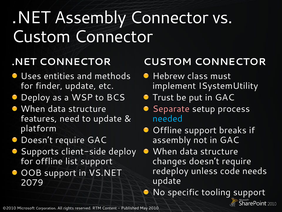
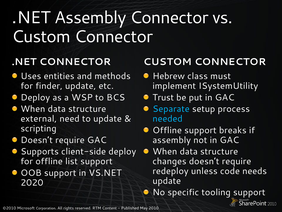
Separate colour: pink -> light blue
features: features -> external
platform: platform -> scripting
2079: 2079 -> 2020
